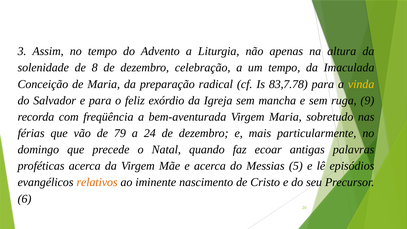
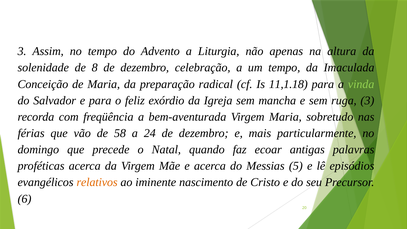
83,7.78: 83,7.78 -> 11,1.18
vinda colour: yellow -> light green
ruga 9: 9 -> 3
79: 79 -> 58
